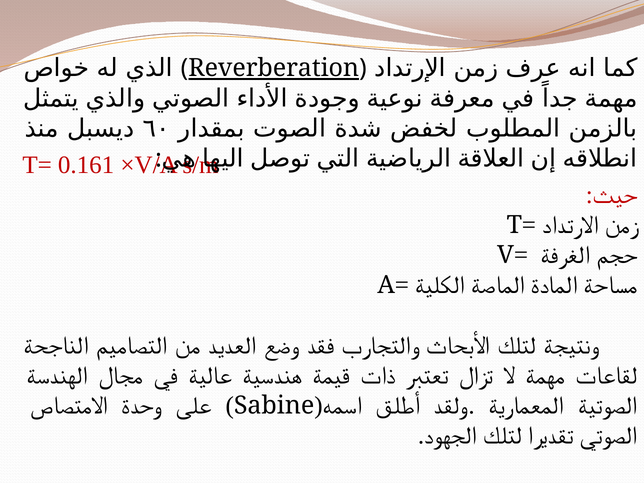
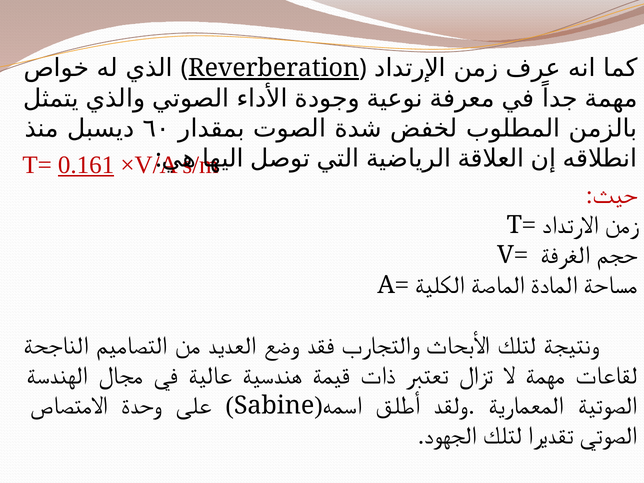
0.161 underline: none -> present
